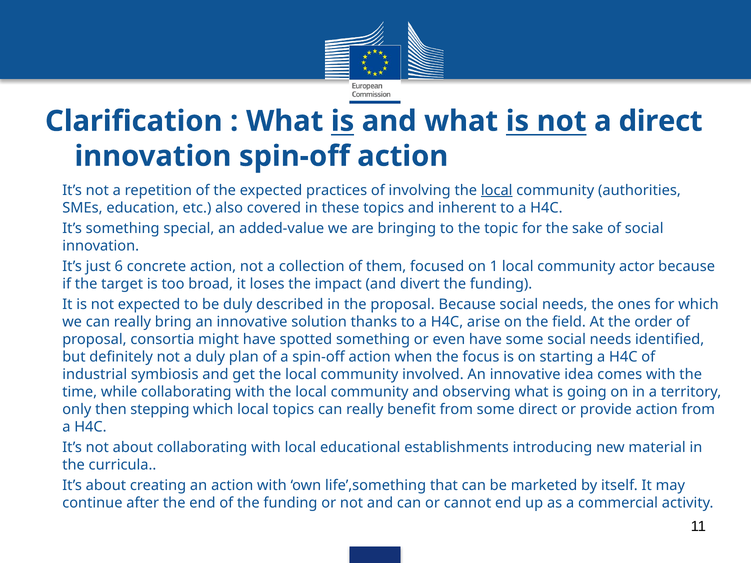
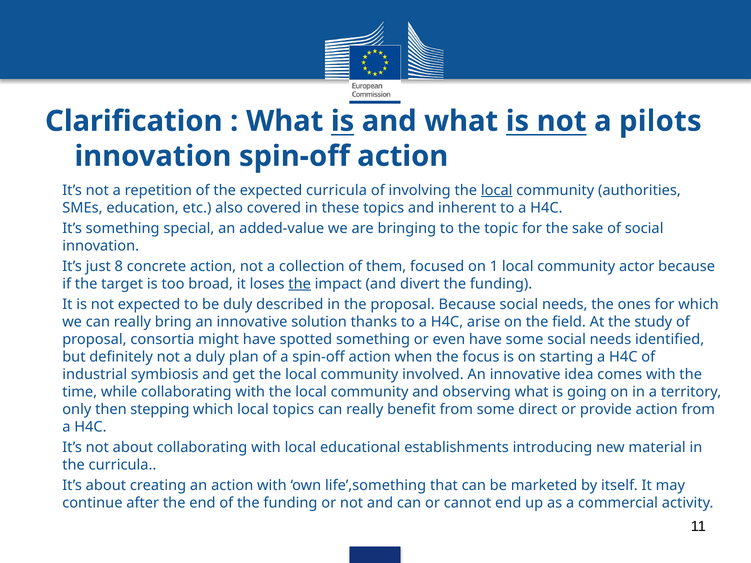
a direct: direct -> pilots
expected practices: practices -> curricula
6: 6 -> 8
the at (300, 284) underline: none -> present
order: order -> study
